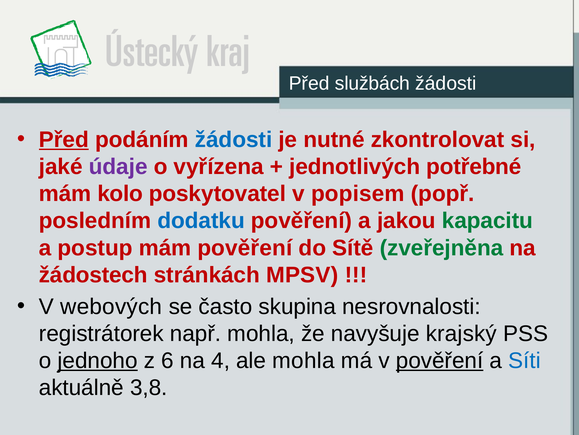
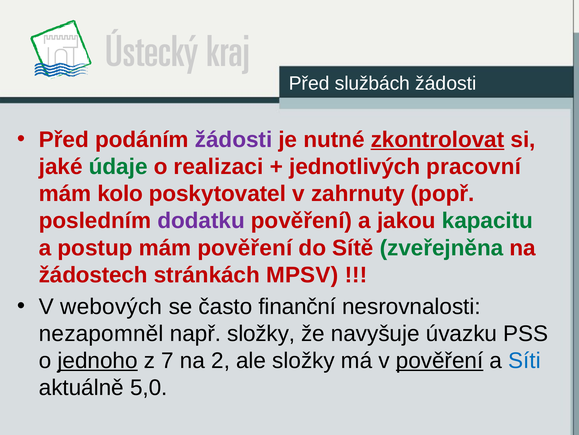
Před at (64, 139) underline: present -> none
žádosti at (234, 139) colour: blue -> purple
zkontrolovat underline: none -> present
údaje colour: purple -> green
vyřízena: vyřízena -> realizaci
potřebné: potřebné -> pracovní
popisem: popisem -> zahrnuty
dodatku colour: blue -> purple
skupina: skupina -> finanční
registrátorek: registrátorek -> nezapomněl
např mohla: mohla -> složky
krajský: krajský -> úvazku
6: 6 -> 7
4: 4 -> 2
ale mohla: mohla -> složky
3,8: 3,8 -> 5,0
